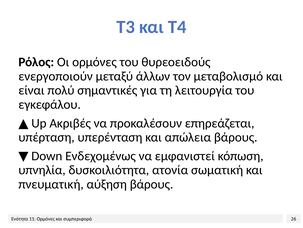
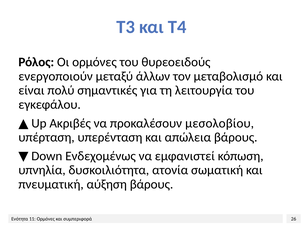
επηρεάζεται: επηρεάζεται -> μεσολοβίου
